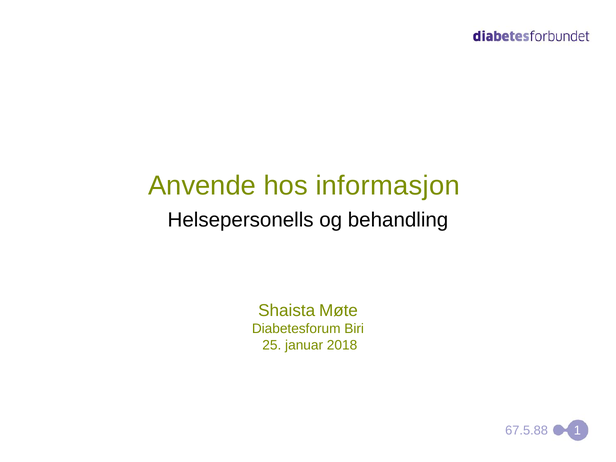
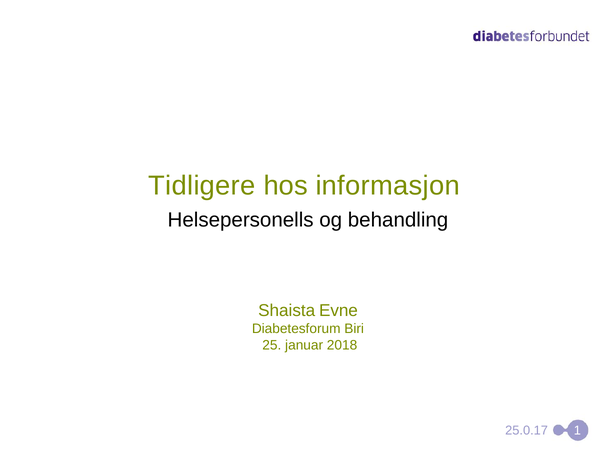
Anvende: Anvende -> Tidligere
Møte: Møte -> Evne
67.5.88: 67.5.88 -> 25.0.17
